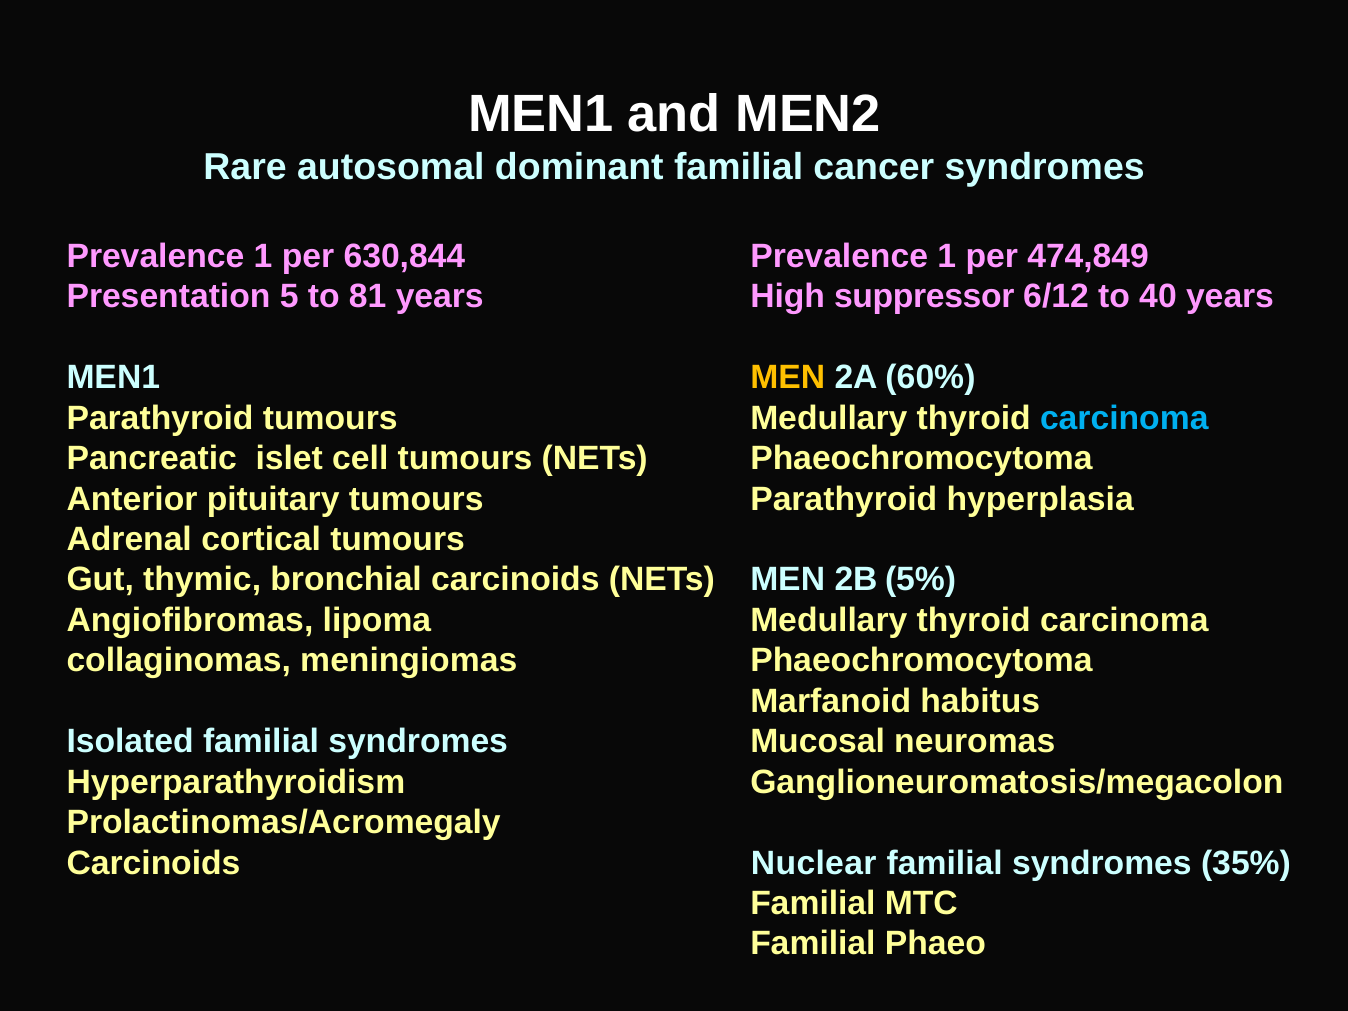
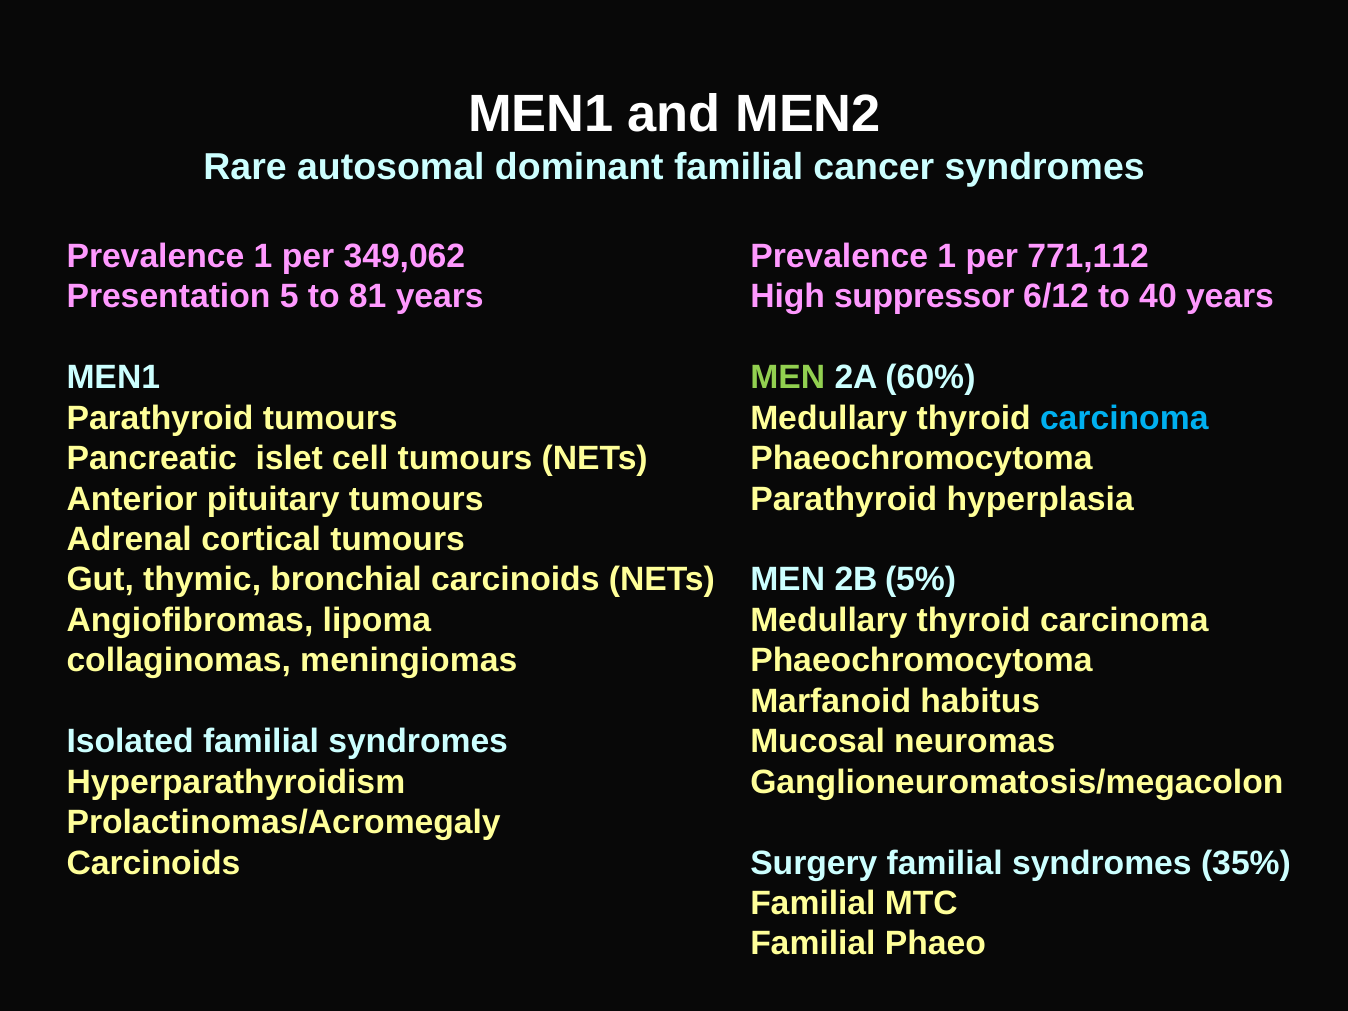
630,844: 630,844 -> 349,062
474,849: 474,849 -> 771,112
MEN at (788, 378) colour: yellow -> light green
Nuclear: Nuclear -> Surgery
